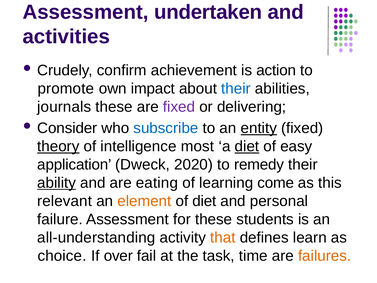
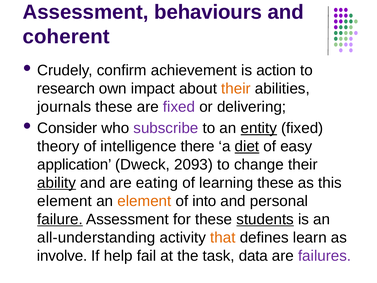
undertaken: undertaken -> behaviours
activities: activities -> coherent
promote: promote -> research
their at (236, 89) colour: blue -> orange
subscribe colour: blue -> purple
theory underline: present -> none
most: most -> there
2020: 2020 -> 2093
remedy: remedy -> change
learning come: come -> these
relevant at (65, 201): relevant -> element
of diet: diet -> into
failure underline: none -> present
students underline: none -> present
choice: choice -> involve
over: over -> help
time: time -> data
failures colour: orange -> purple
